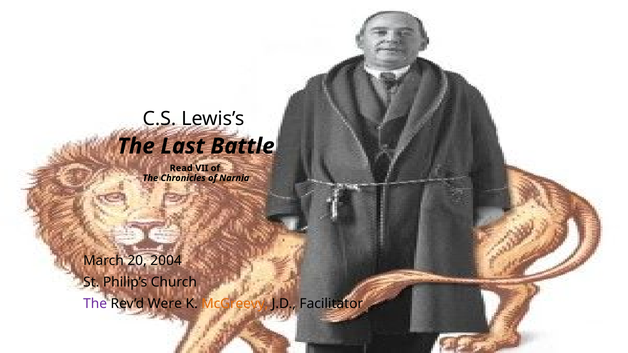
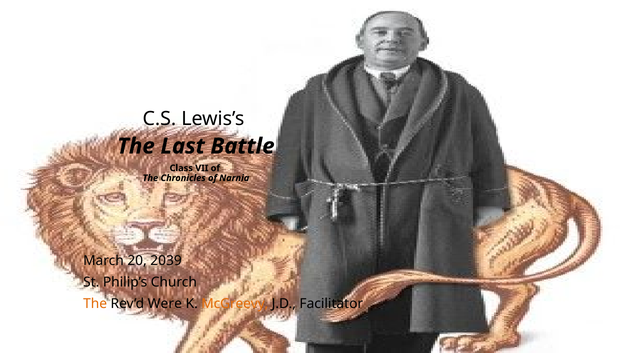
Read: Read -> Class
2004: 2004 -> 2039
The at (95, 304) colour: purple -> orange
